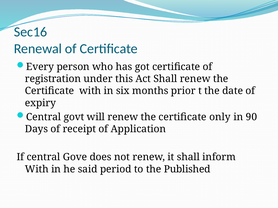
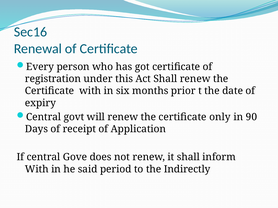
Published: Published -> Indirectly
